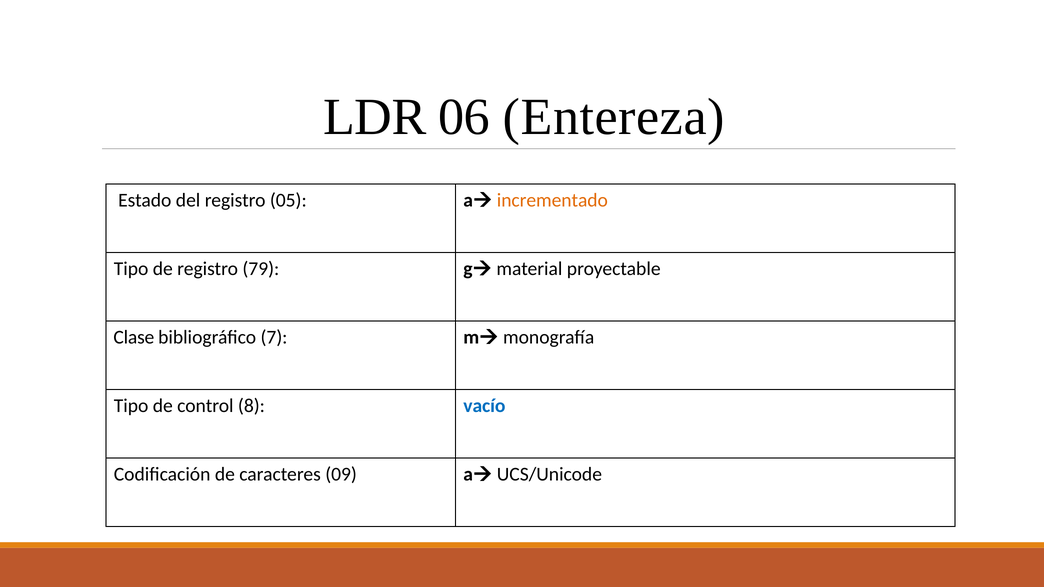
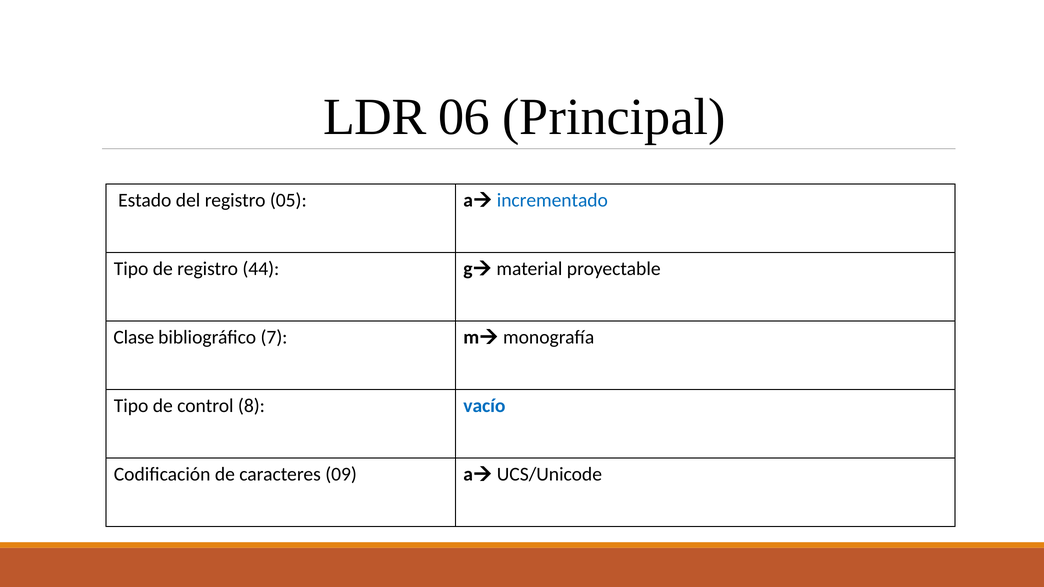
Entereza: Entereza -> Principal
incrementado colour: orange -> blue
79: 79 -> 44
